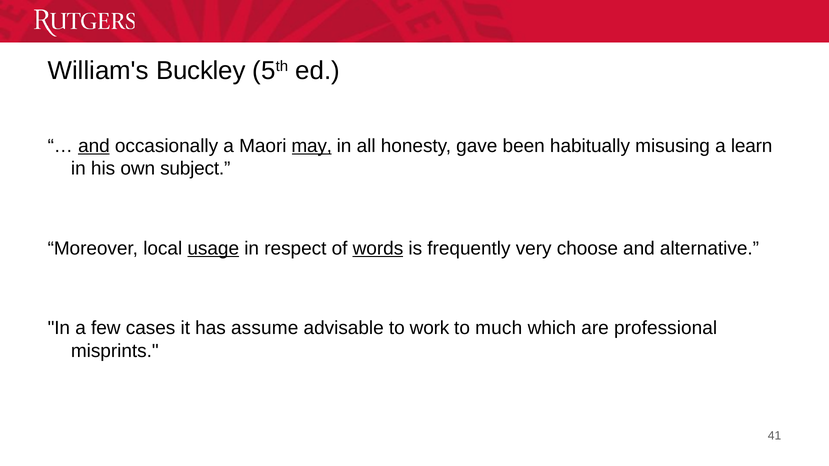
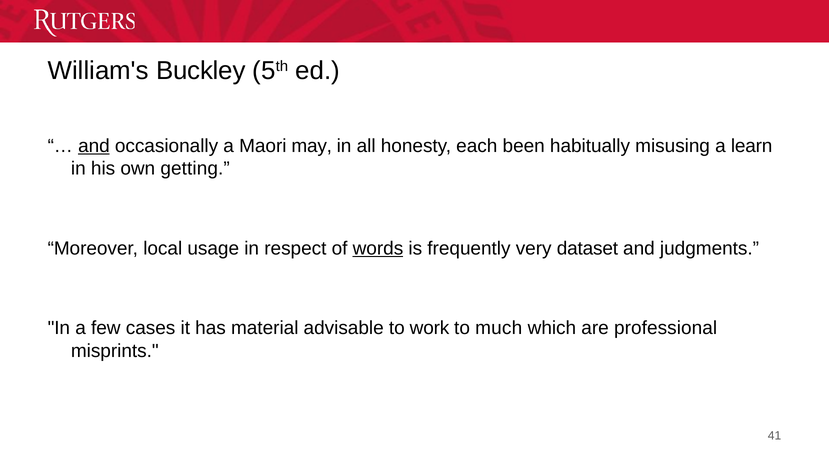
may underline: present -> none
gave: gave -> each
subject: subject -> getting
usage underline: present -> none
choose: choose -> dataset
alternative: alternative -> judgments
assume: assume -> material
